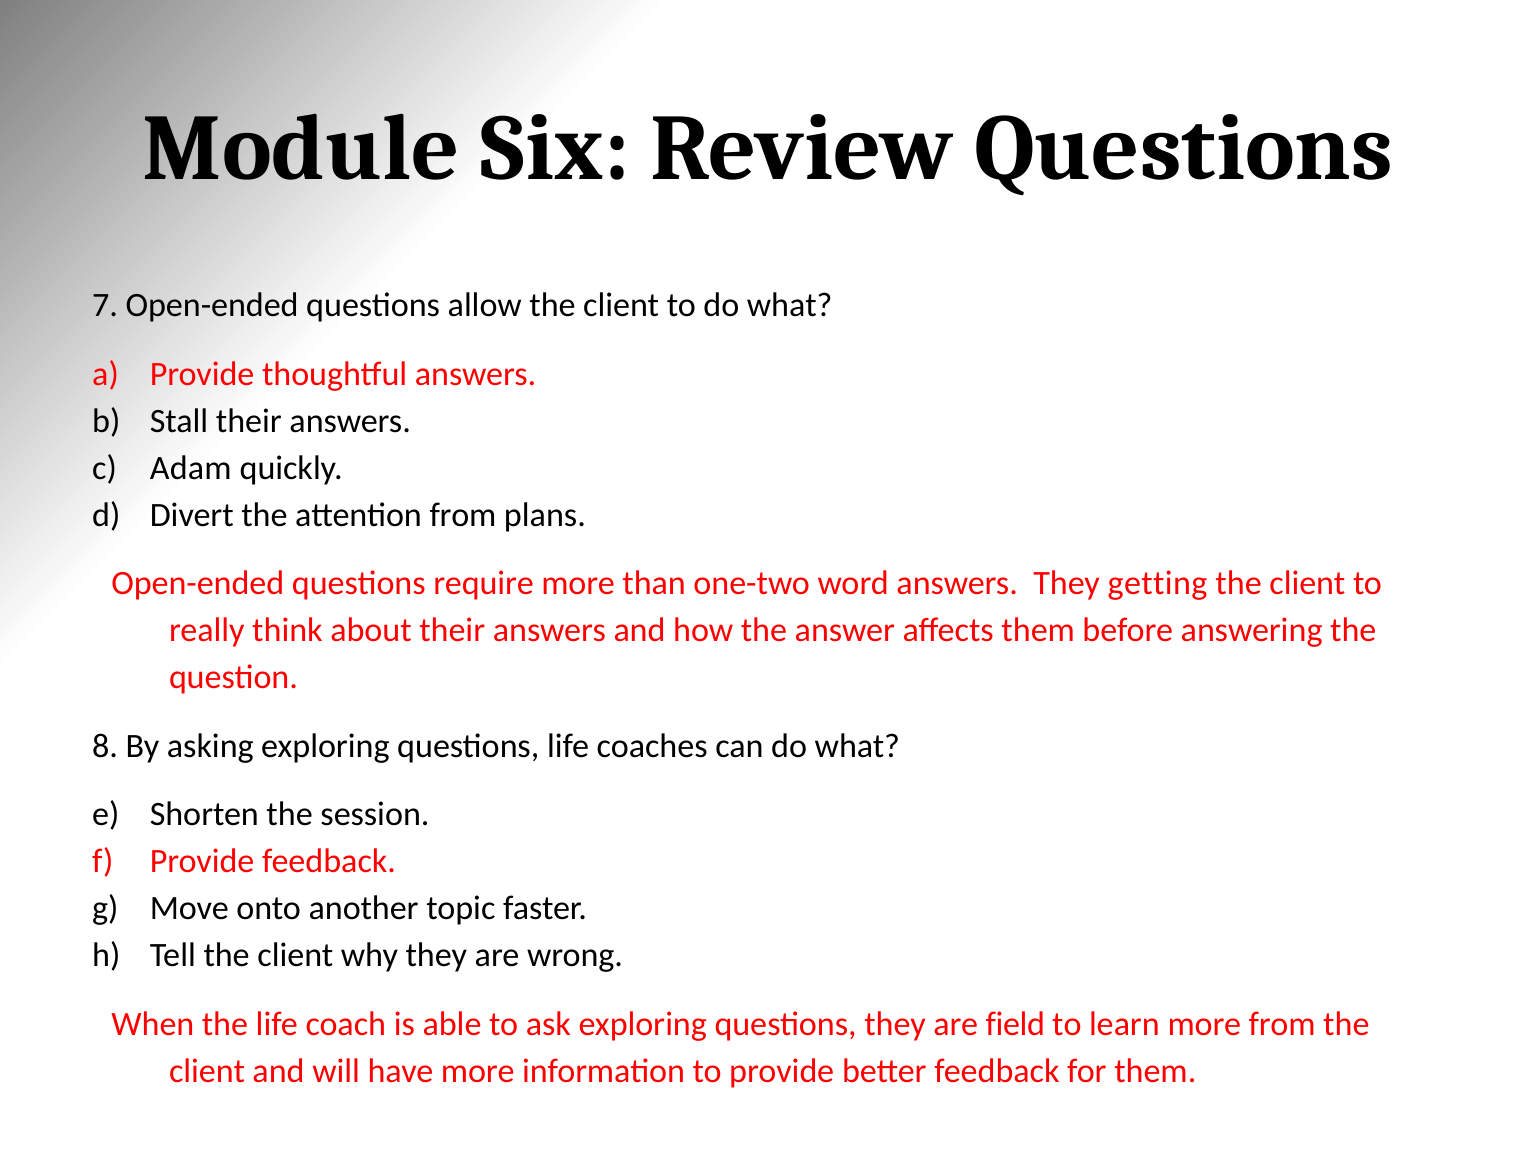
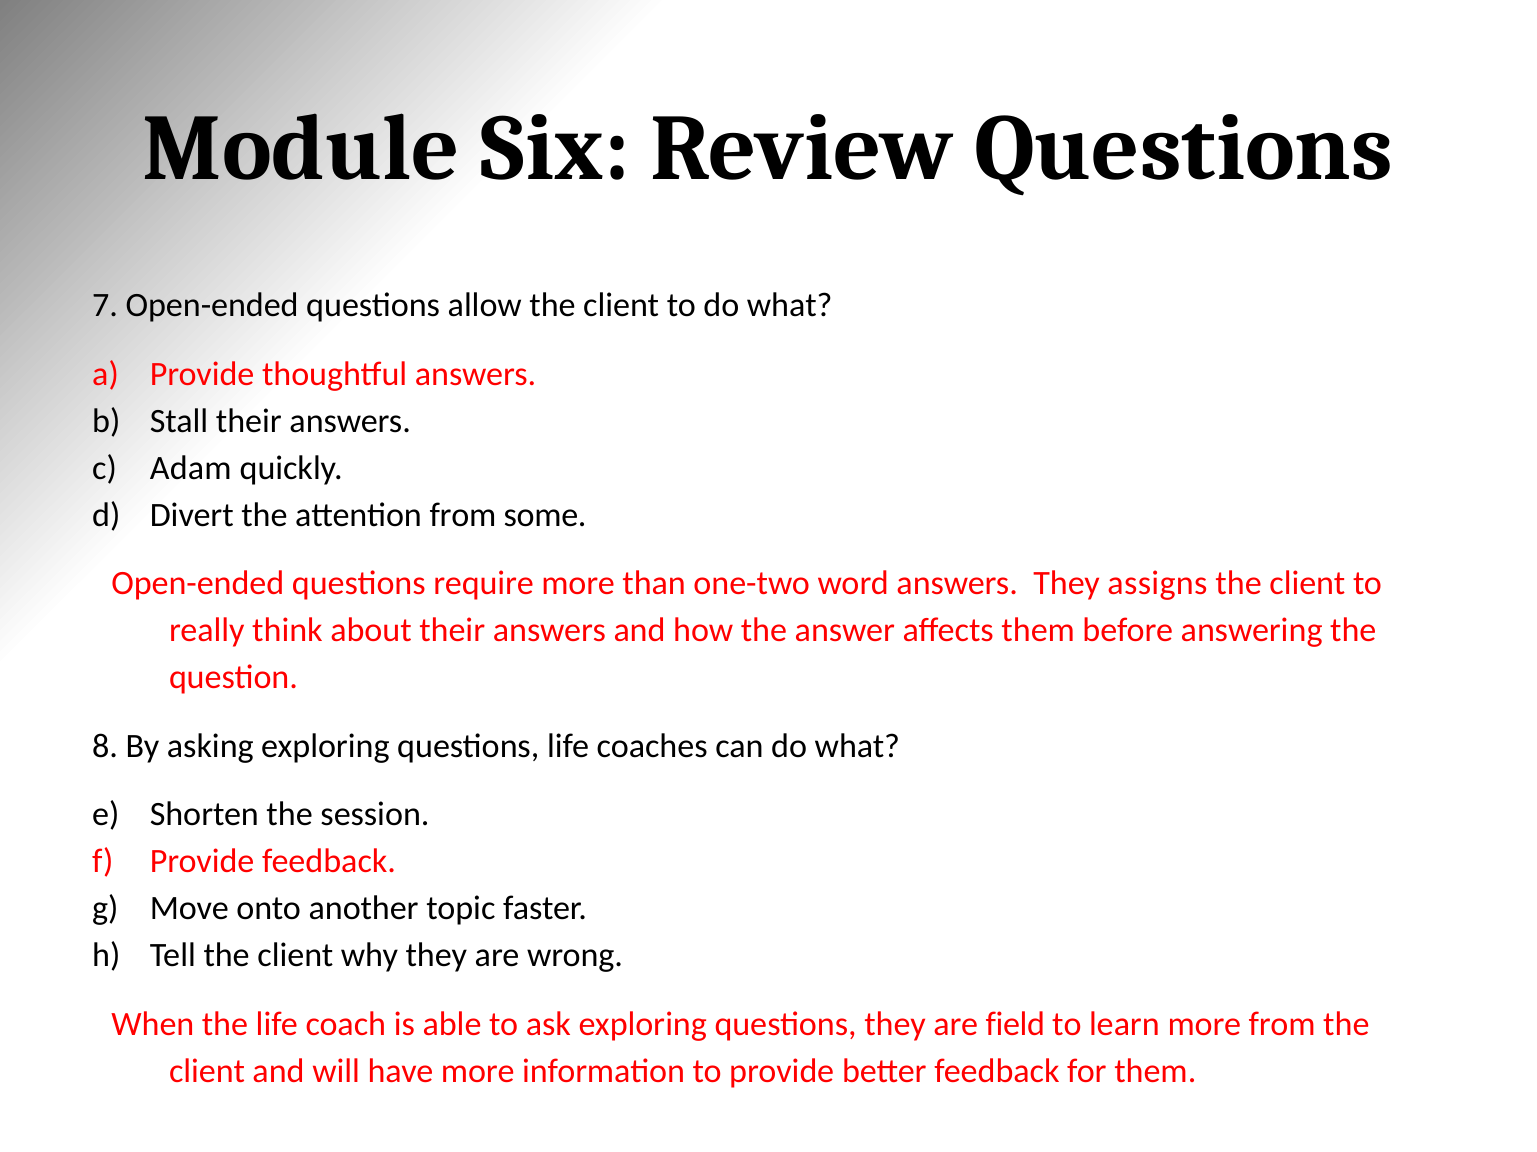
plans: plans -> some
getting: getting -> assigns
